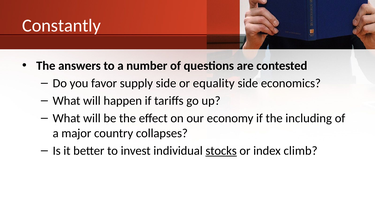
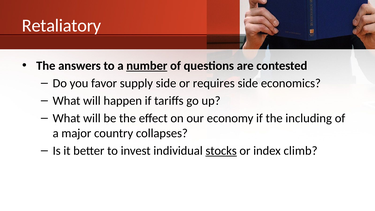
Constantly: Constantly -> Retaliatory
number underline: none -> present
equality: equality -> requires
